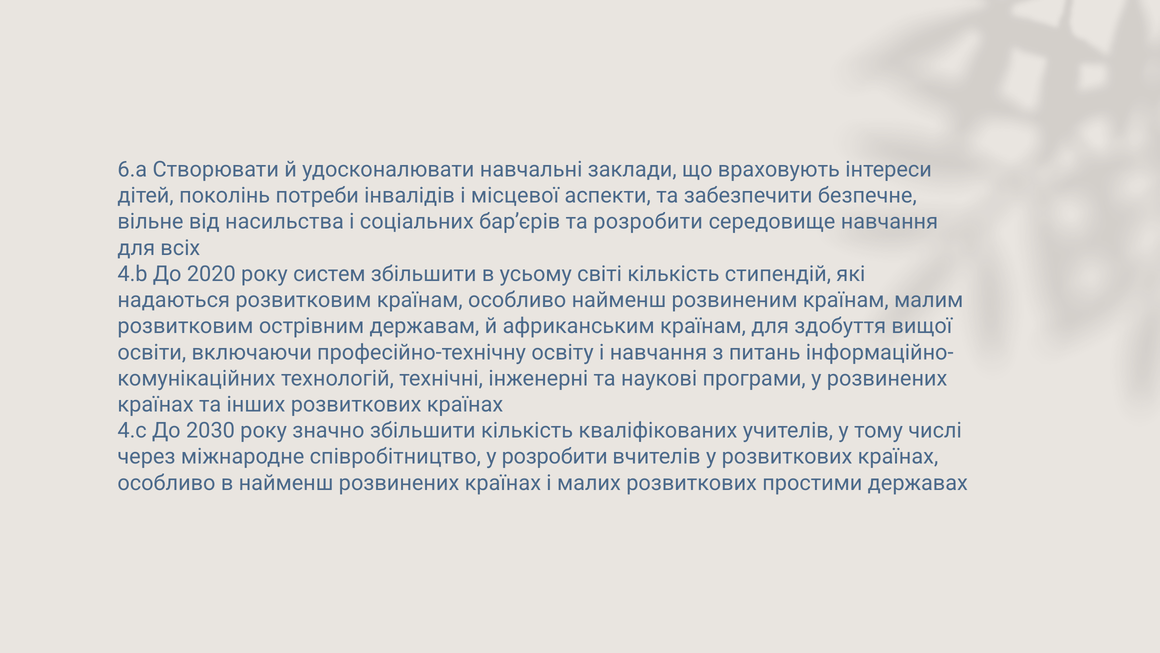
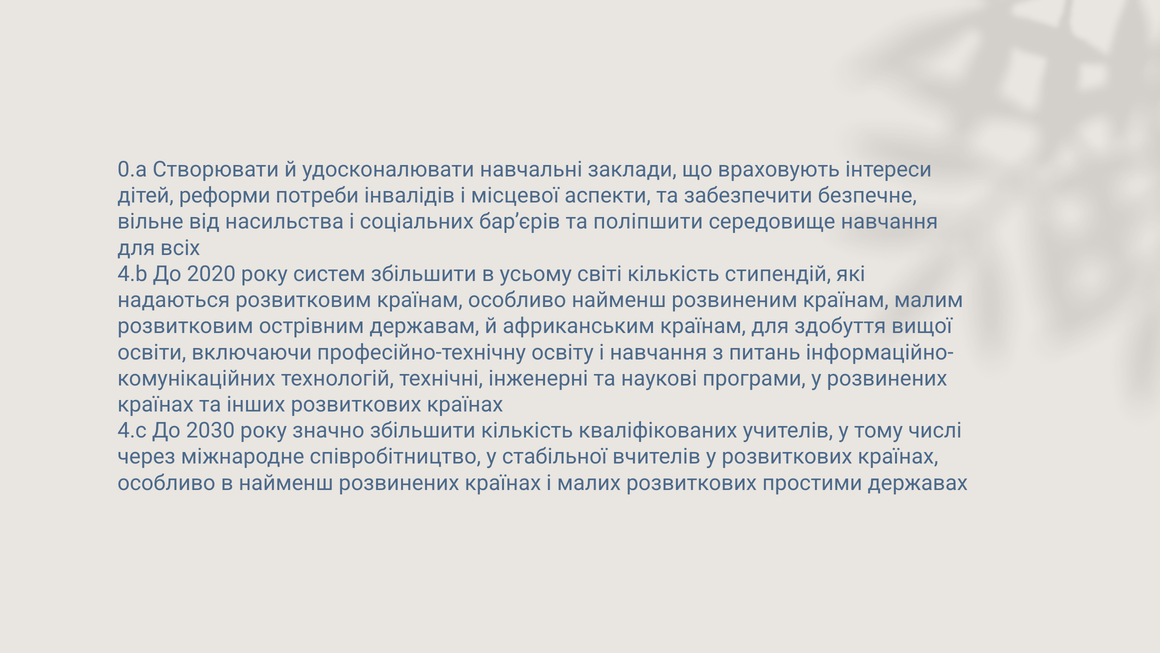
6.a: 6.a -> 0.a
поколінь: поколінь -> реформи
та розробити: розробити -> поліпшити
у розробити: розробити -> стабільної
